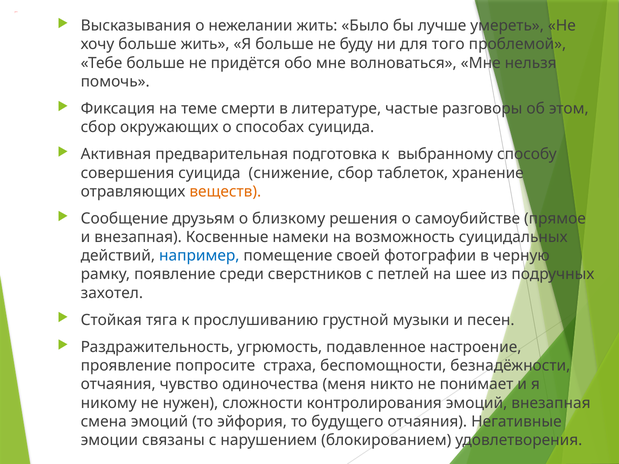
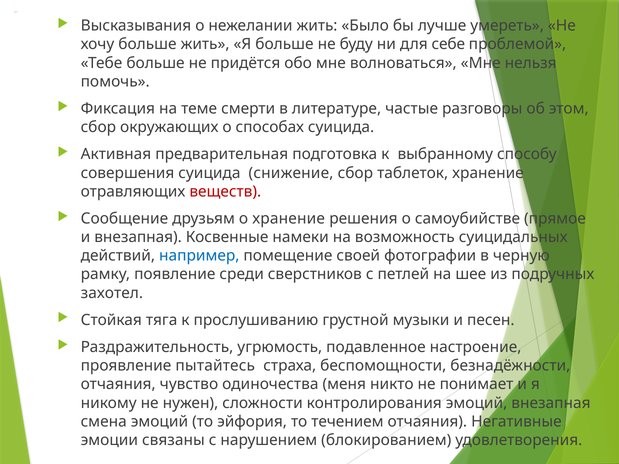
того: того -> себе
веществ colour: orange -> red
о близкому: близкому -> хранение
попросите: попросите -> пытайтесь
будущего: будущего -> течением
